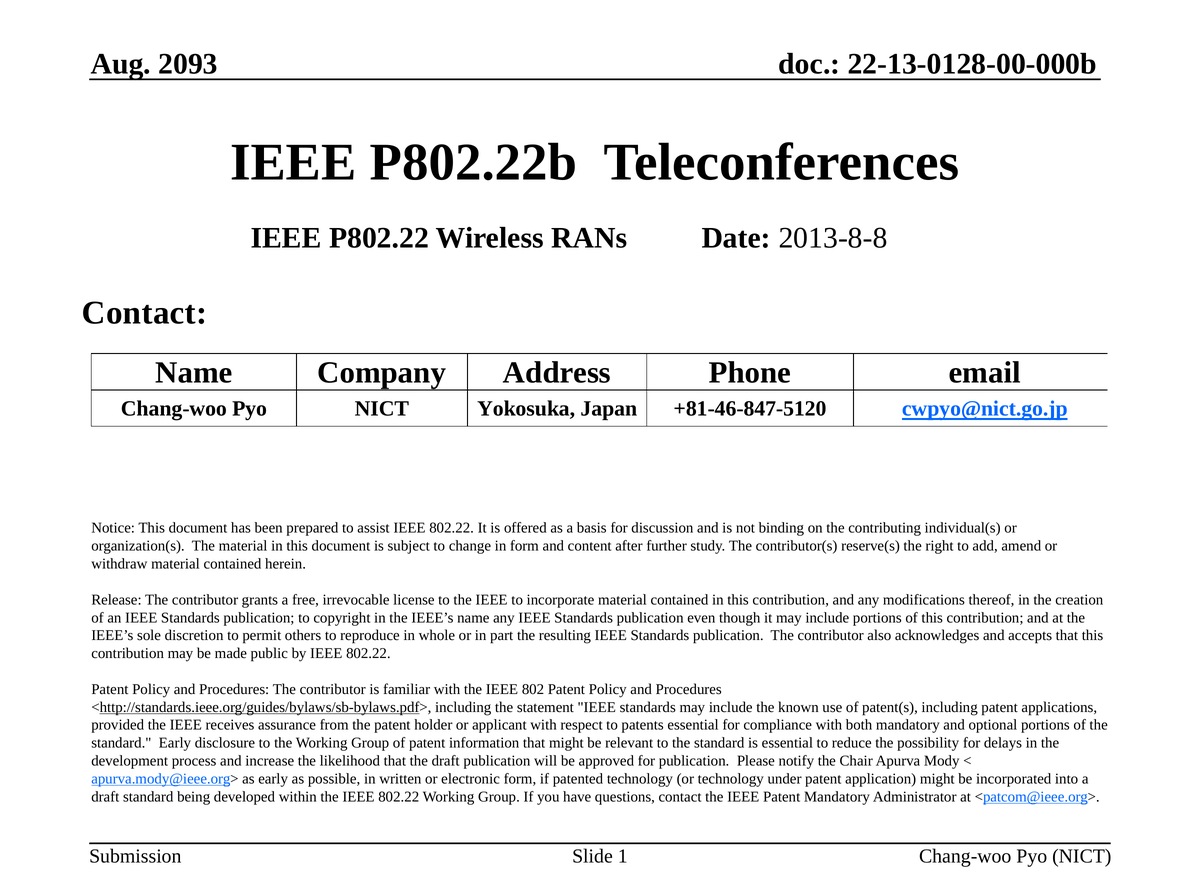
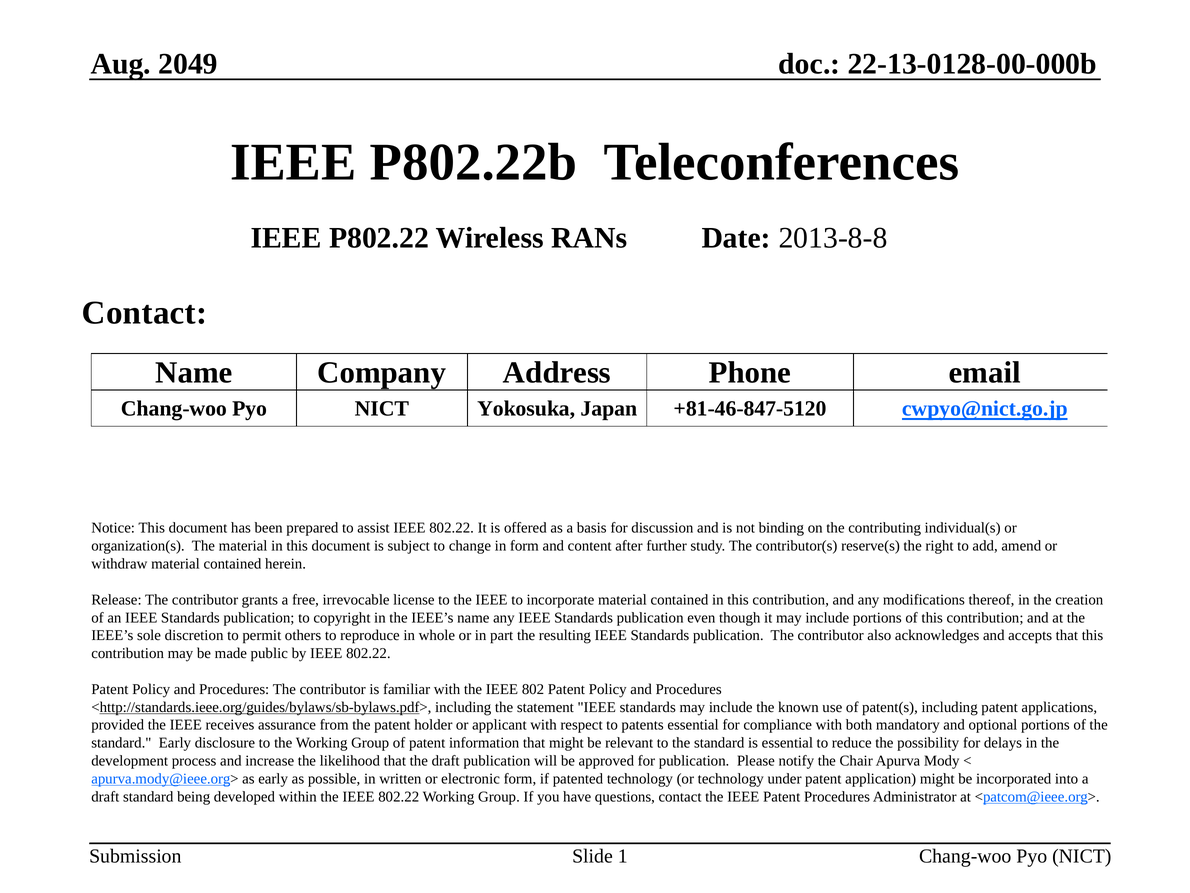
2093: 2093 -> 2049
Patent Mandatory: Mandatory -> Procedures
